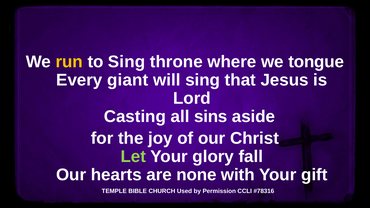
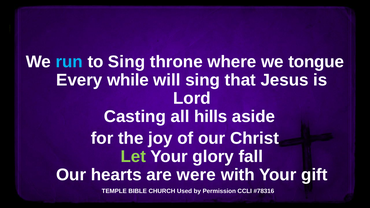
run colour: yellow -> light blue
giant: giant -> while
sins: sins -> hills
none: none -> were
